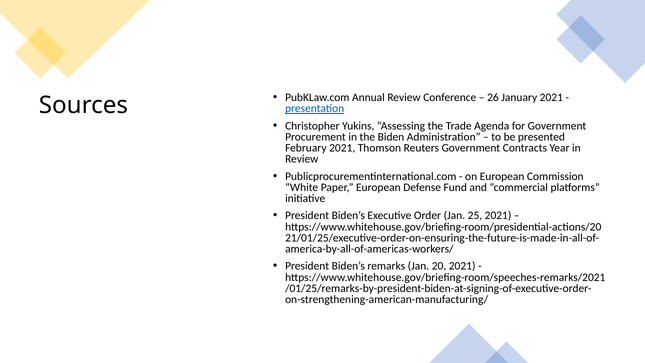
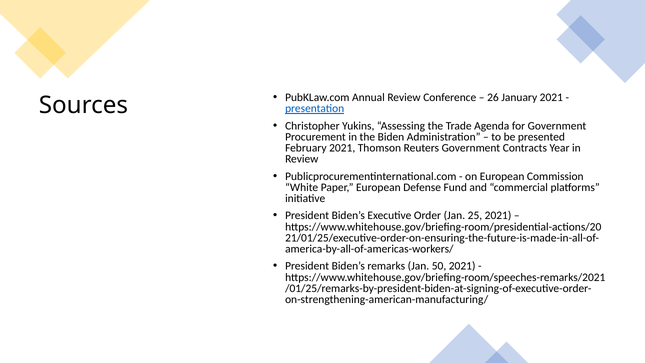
20: 20 -> 50
